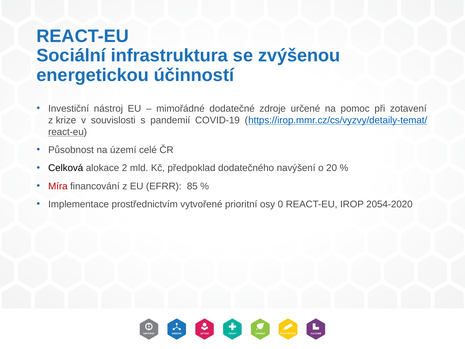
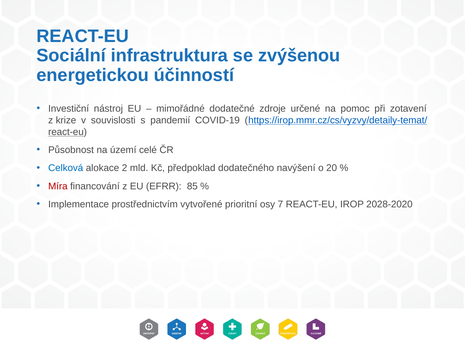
Celková colour: black -> blue
0: 0 -> 7
2054-2020: 2054-2020 -> 2028-2020
